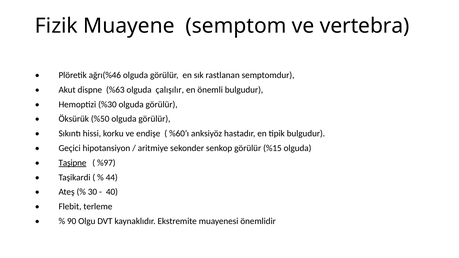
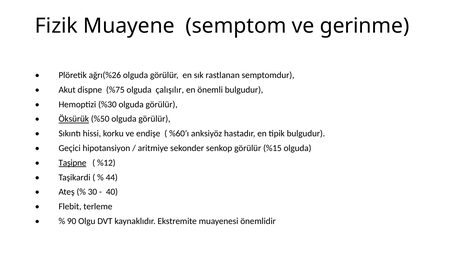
vertebra: vertebra -> gerinme
ağrı(%46: ağrı(%46 -> ağrı(%26
%63: %63 -> %75
Öksürük underline: none -> present
%97: %97 -> %12
